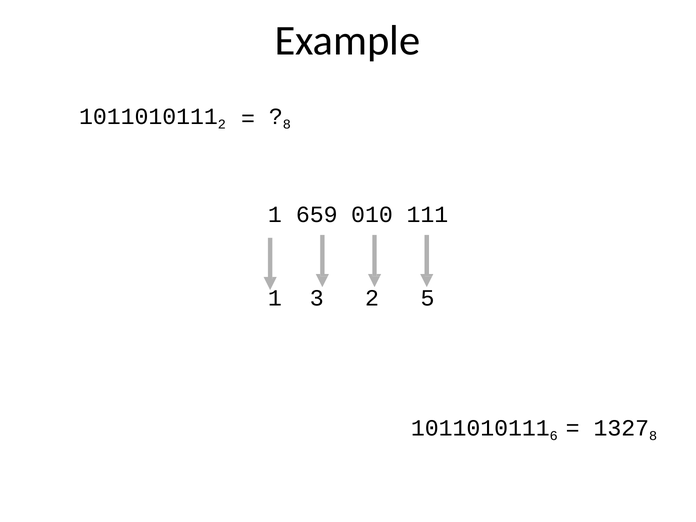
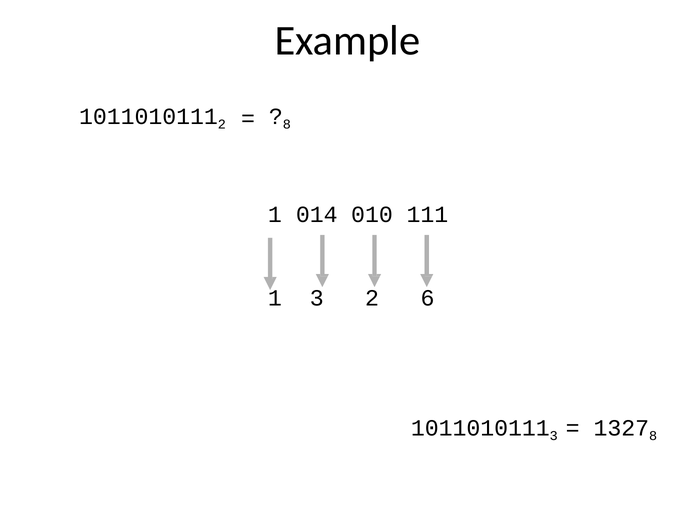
659: 659 -> 014
5: 5 -> 6
6 at (554, 436): 6 -> 3
